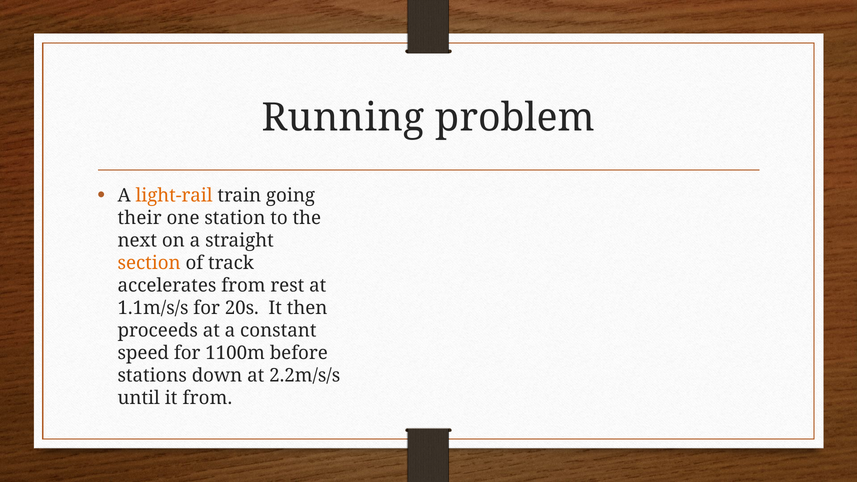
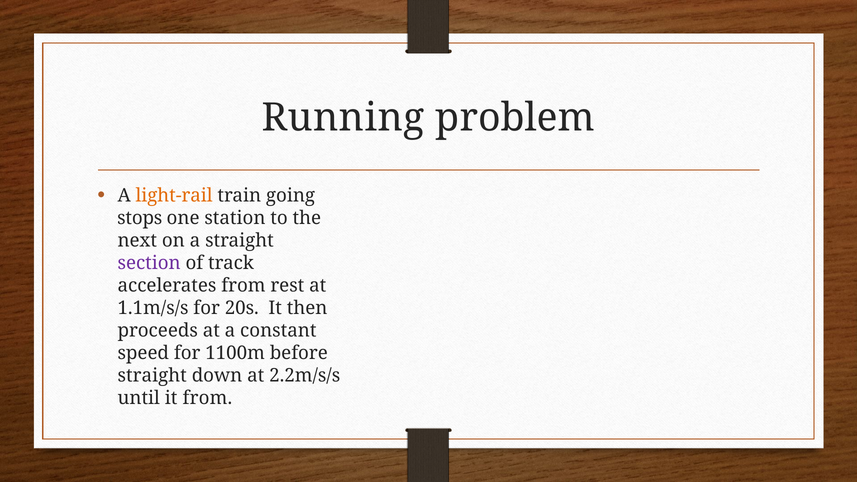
their: their -> stops
section colour: orange -> purple
stations at (152, 375): stations -> straight
